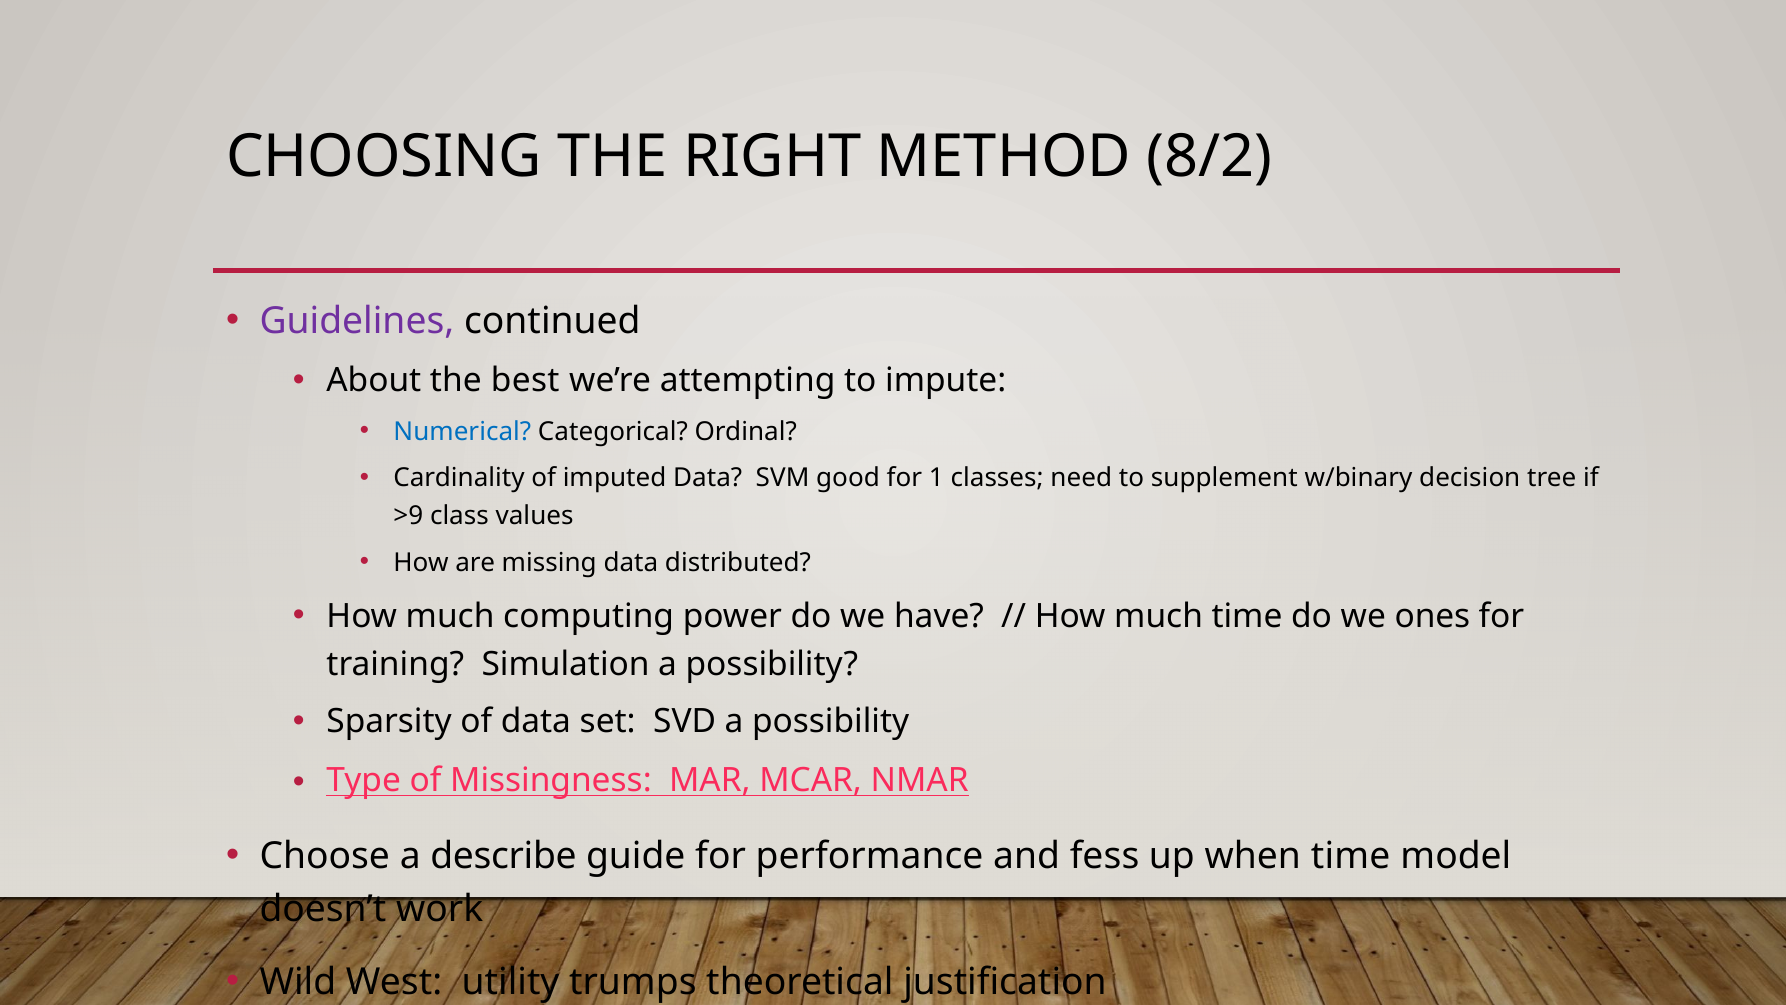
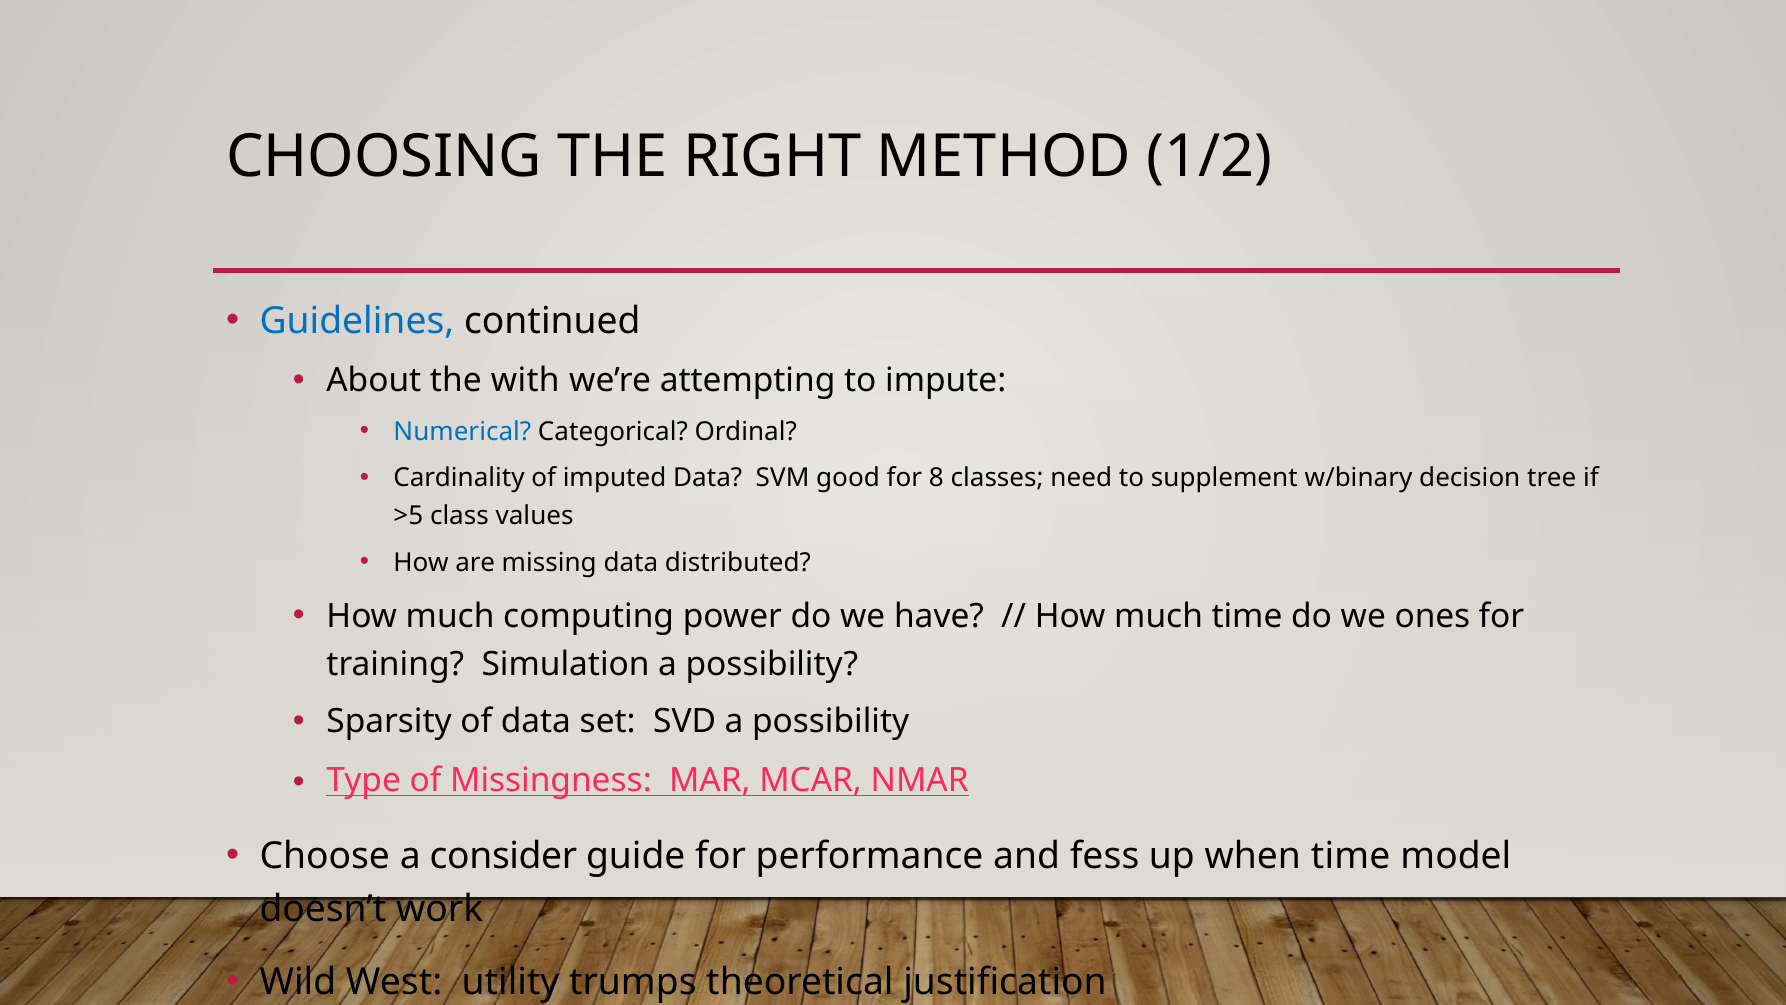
8/2: 8/2 -> 1/2
Guidelines colour: purple -> blue
best: best -> with
1: 1 -> 8
>9: >9 -> >5
describe: describe -> consider
